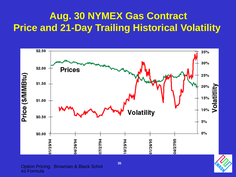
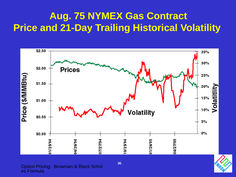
30: 30 -> 75
